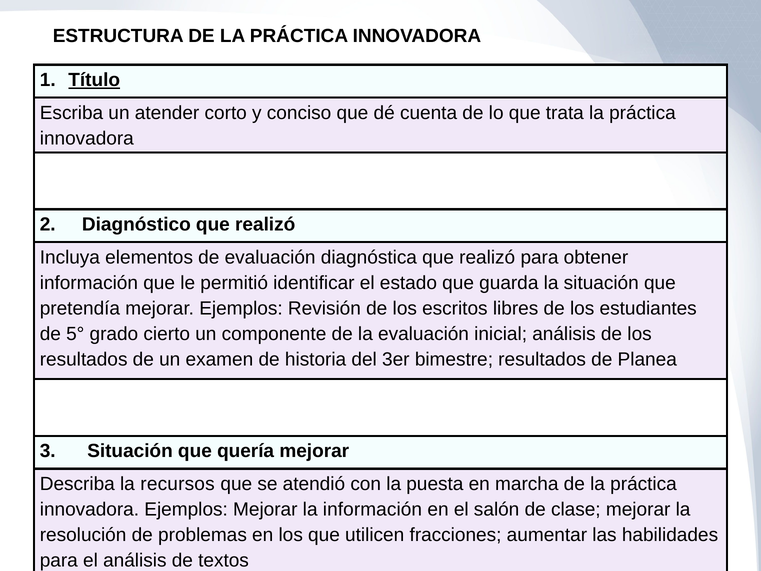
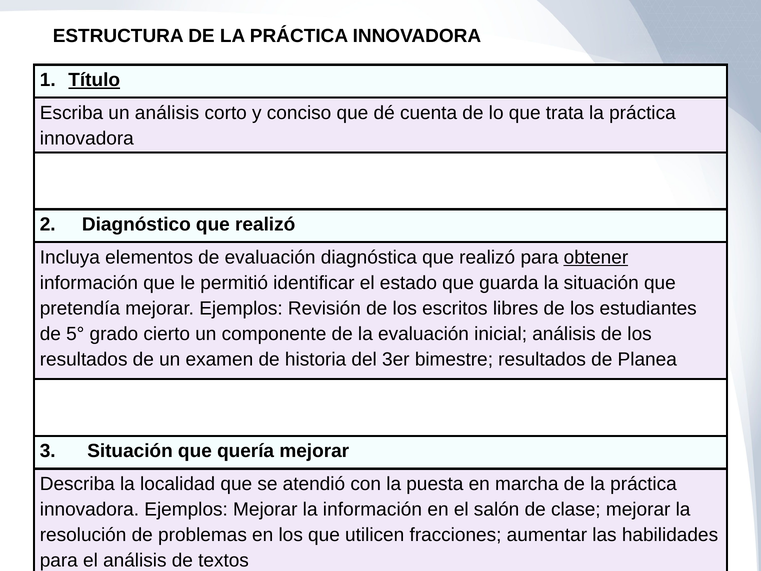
un atender: atender -> análisis
obtener underline: none -> present
recursos: recursos -> localidad
